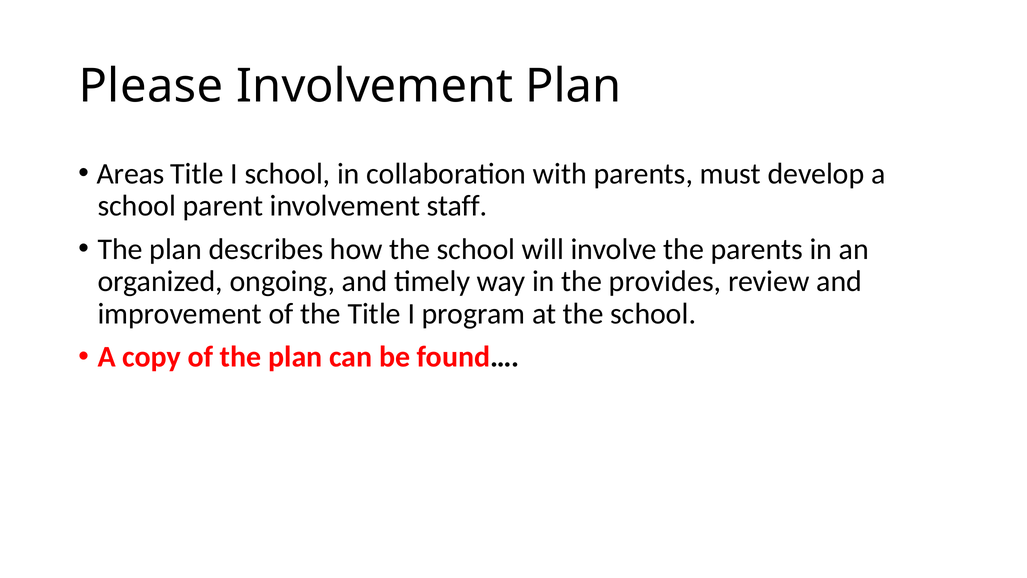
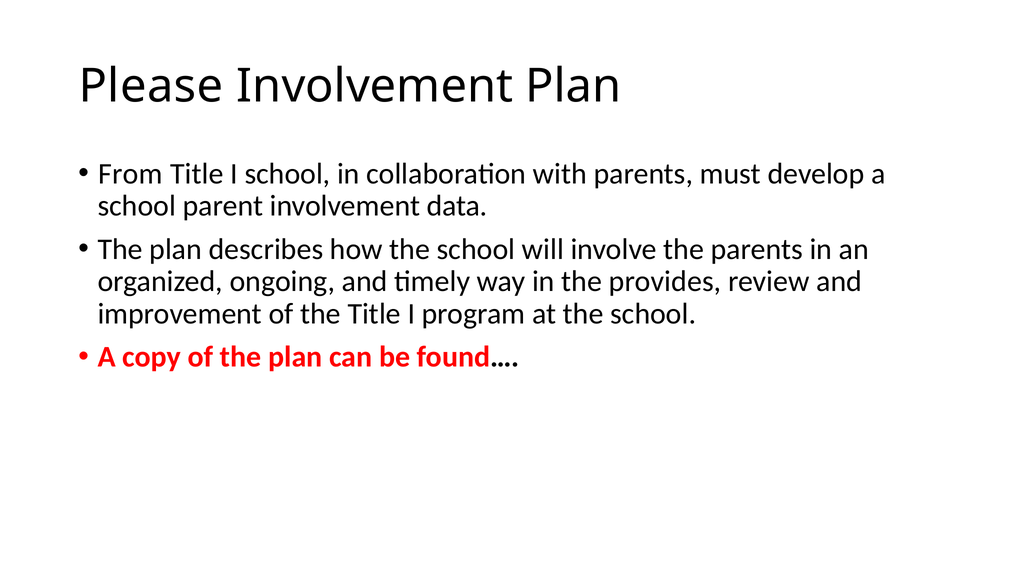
Areas: Areas -> From
staff: staff -> data
